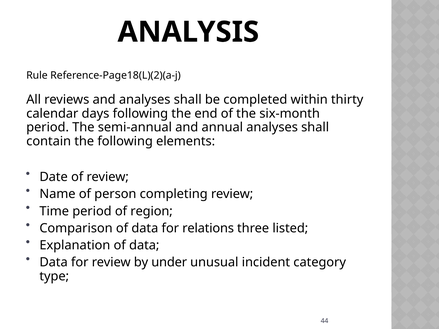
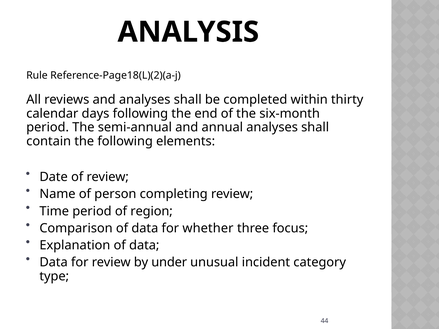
relations: relations -> whether
listed: listed -> focus
